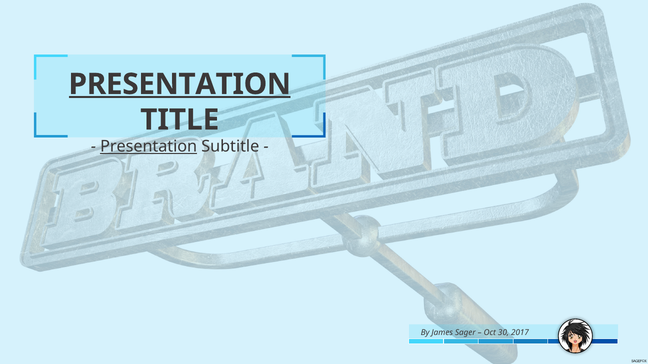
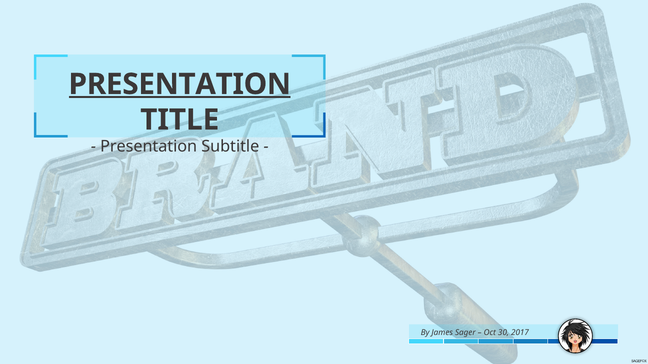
Presentation at (149, 147) underline: present -> none
